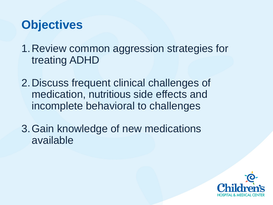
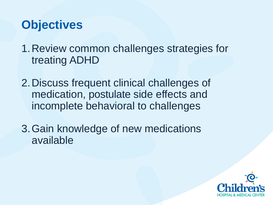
common aggression: aggression -> challenges
nutritious: nutritious -> postulate
